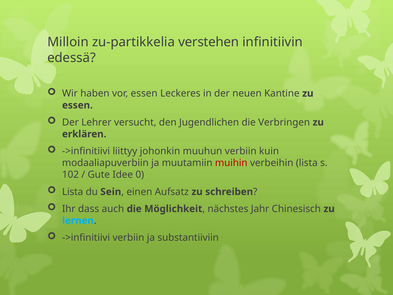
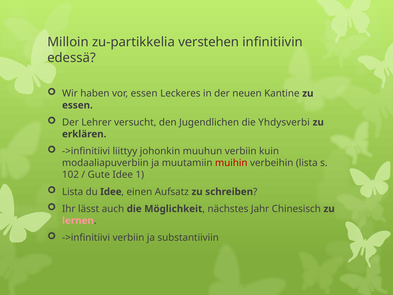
Verbringen: Verbringen -> Yhdysverbi
0: 0 -> 1
du Sein: Sein -> Idee
dass: dass -> lässt
lernen colour: light blue -> pink
